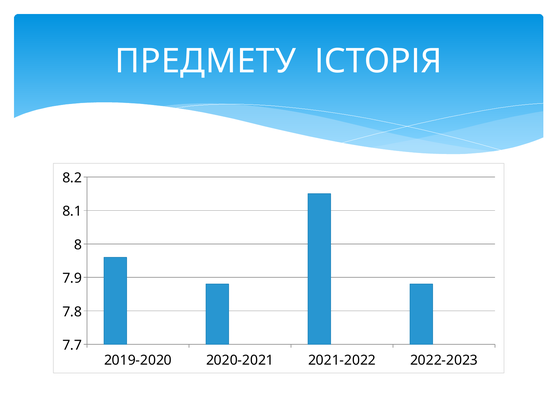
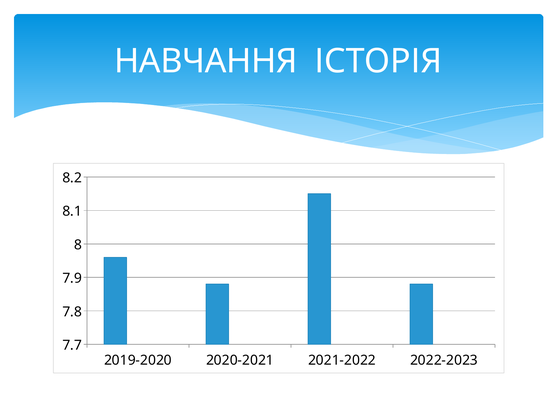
ПРЕДМЕТУ: ПРЕДМЕТУ -> НАВЧАННЯ
